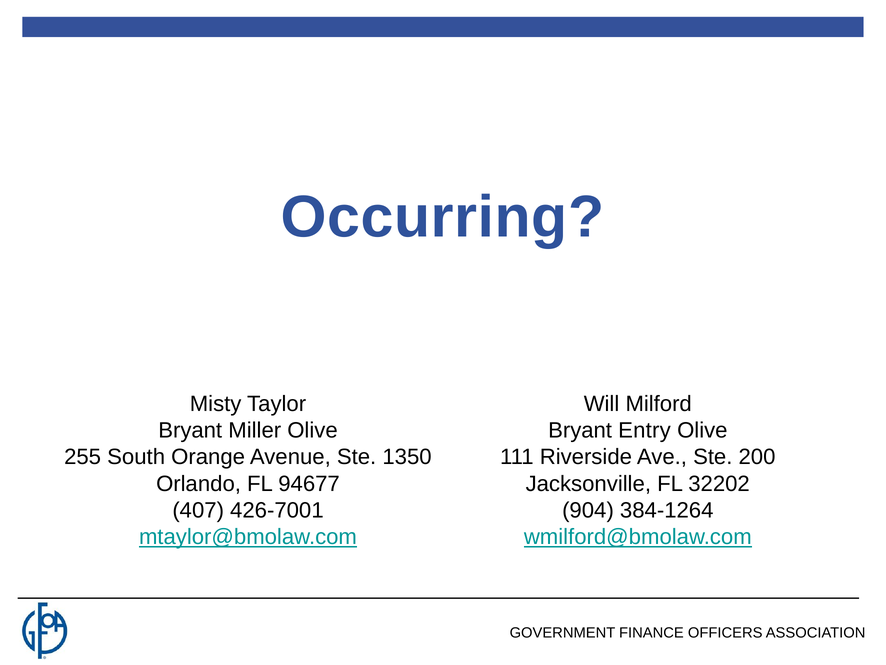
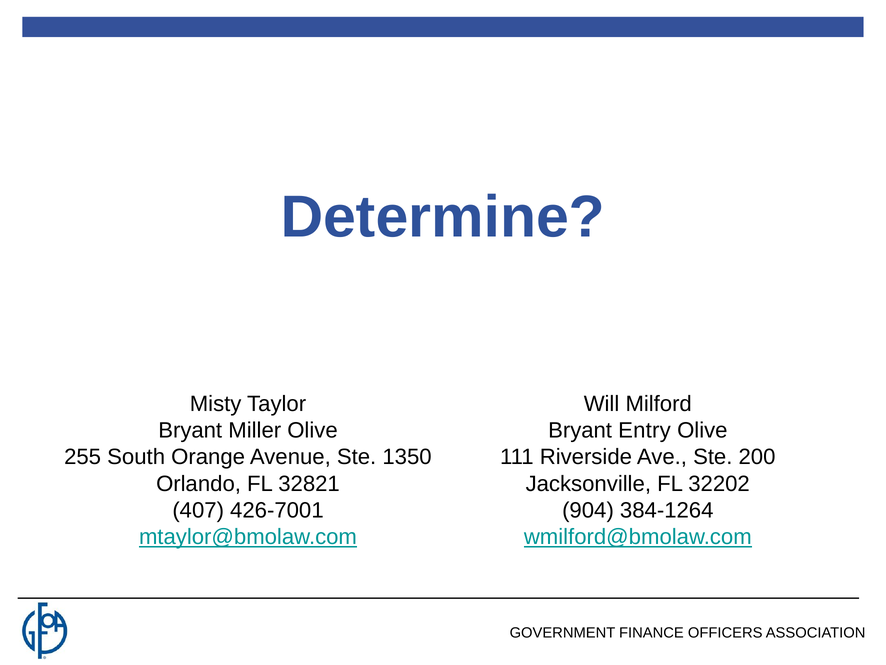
Occurring: Occurring -> Determine
94677: 94677 -> 32821
